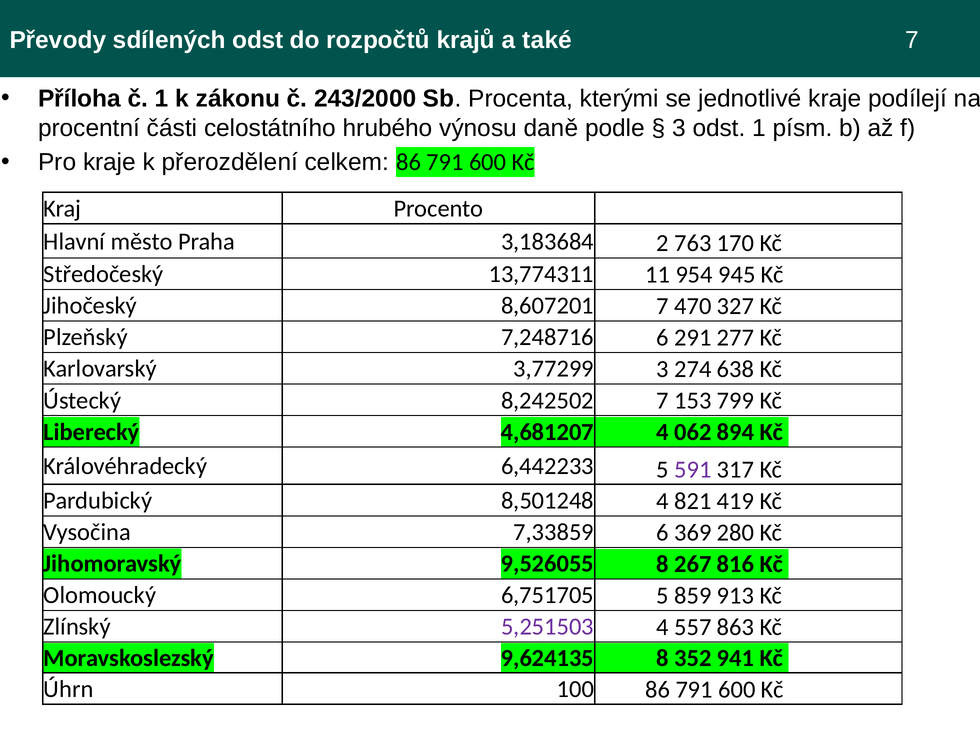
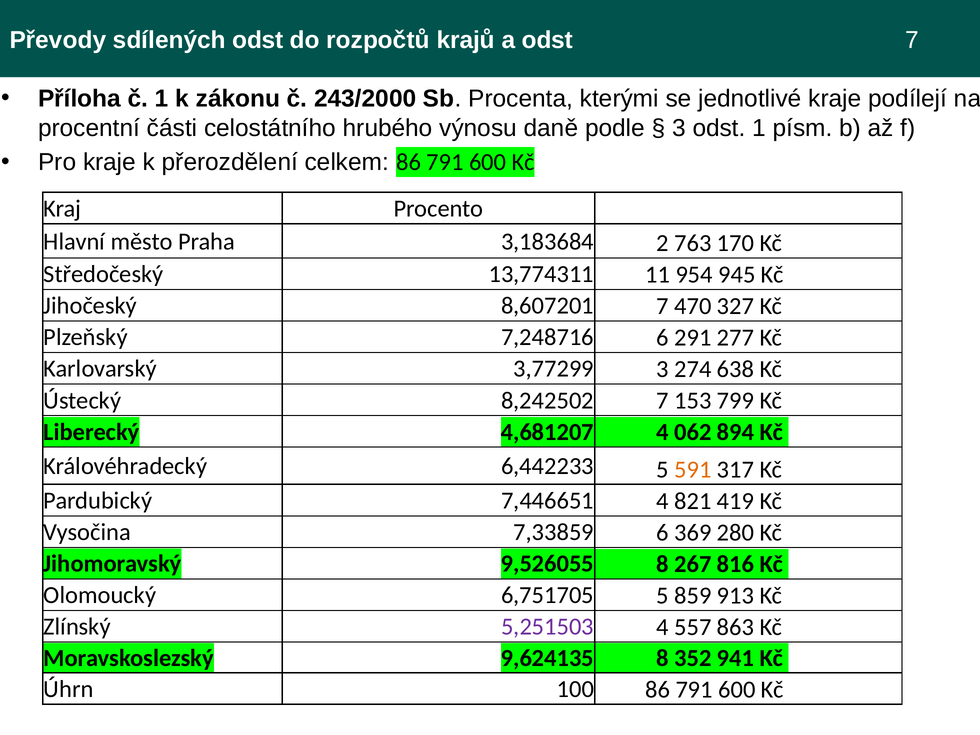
a také: také -> odst
591 colour: purple -> orange
8,501248: 8,501248 -> 7,446651
